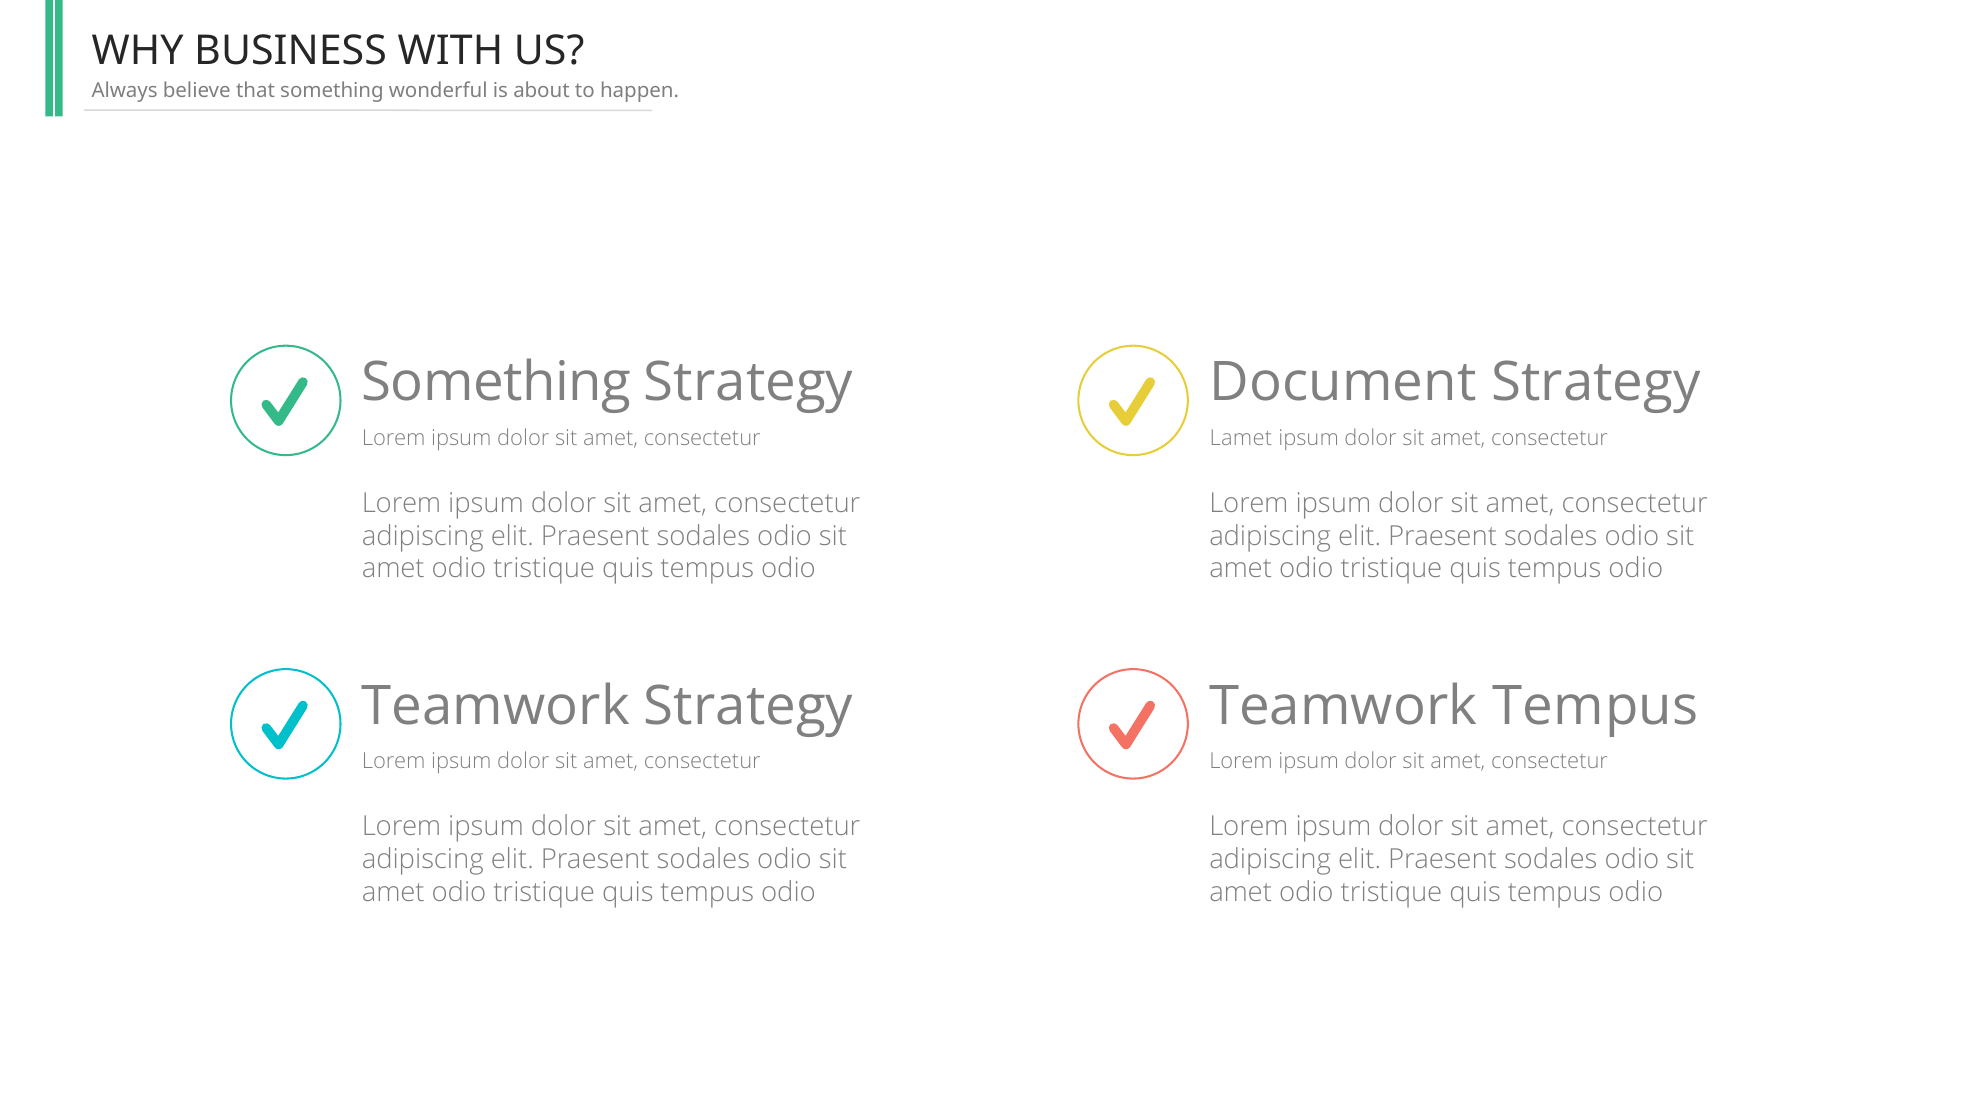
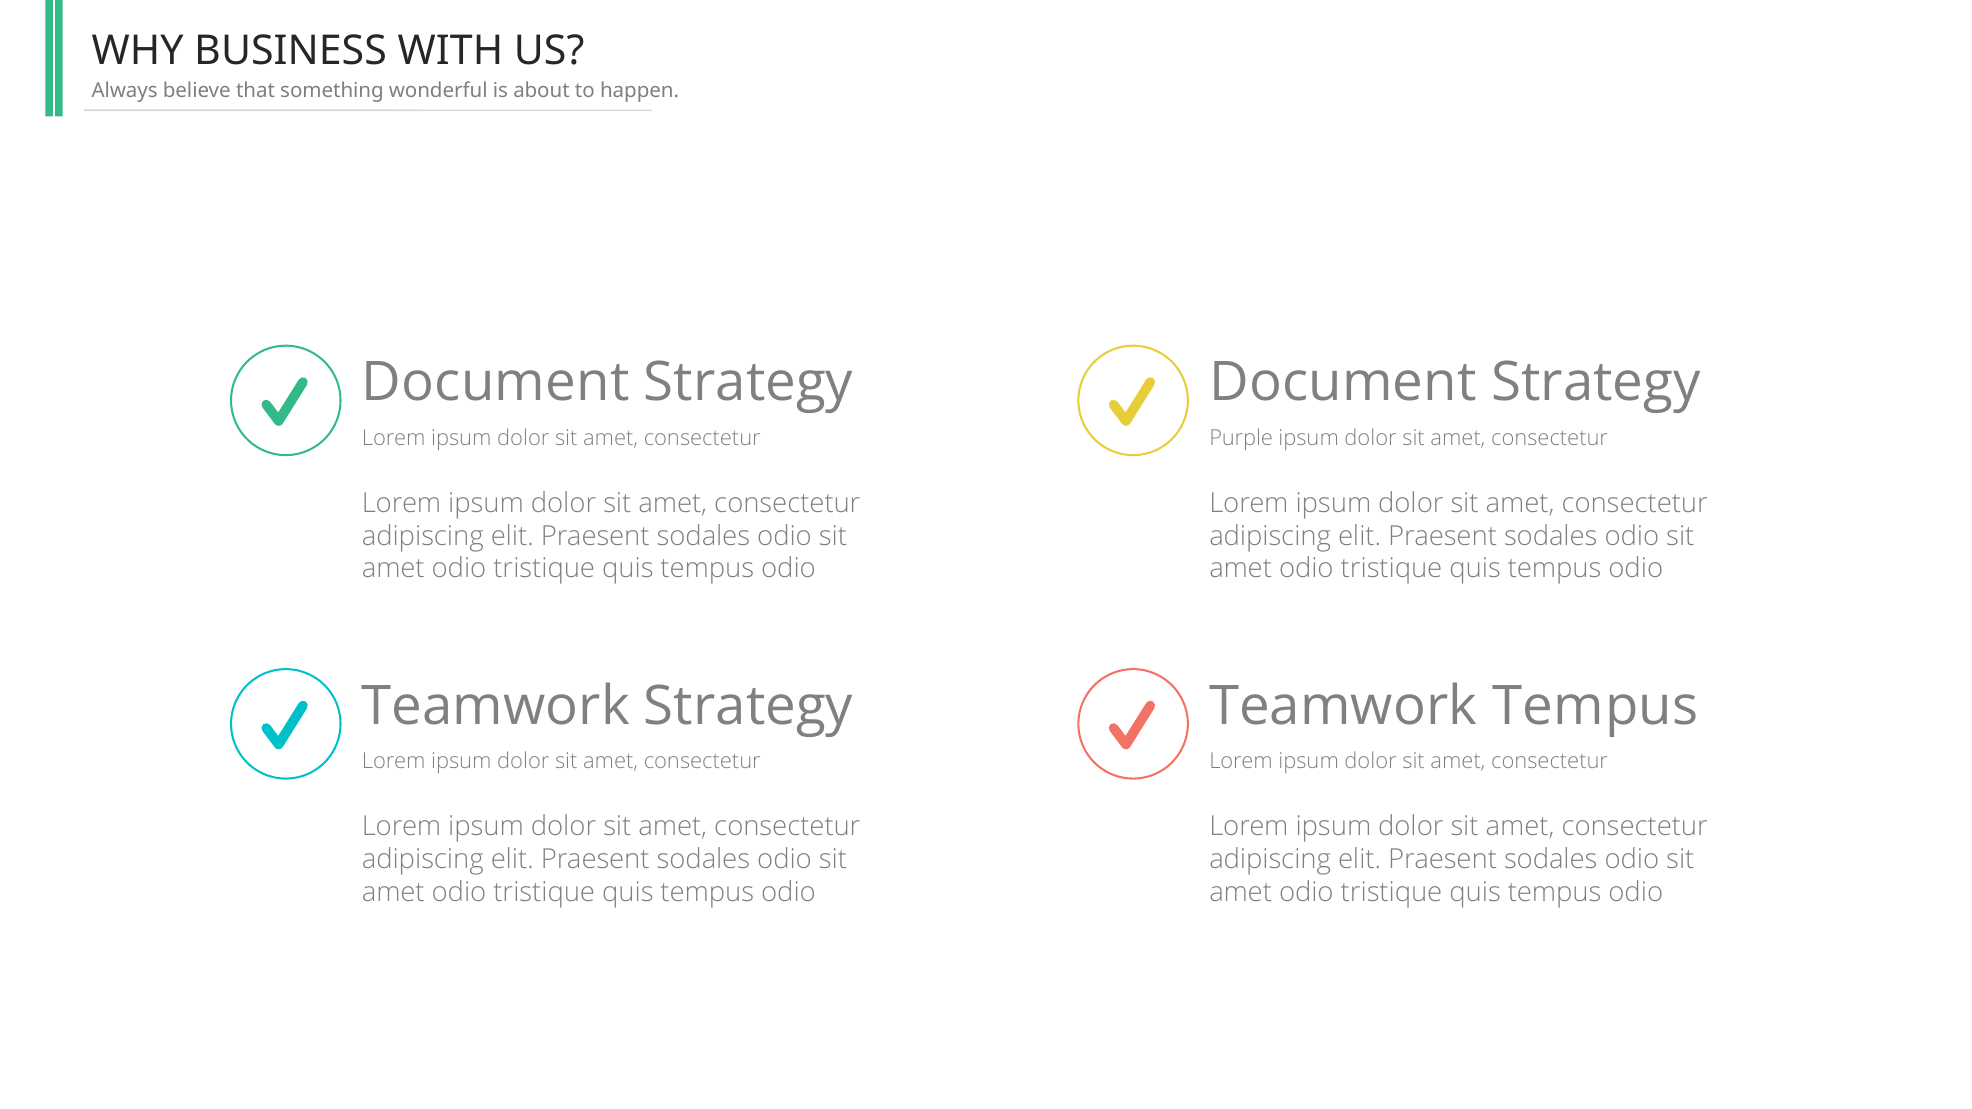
Something at (496, 383): Something -> Document
Lamet: Lamet -> Purple
